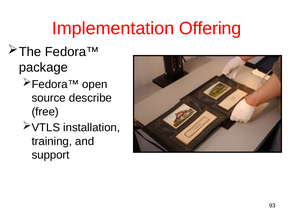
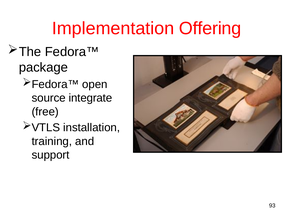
describe: describe -> integrate
